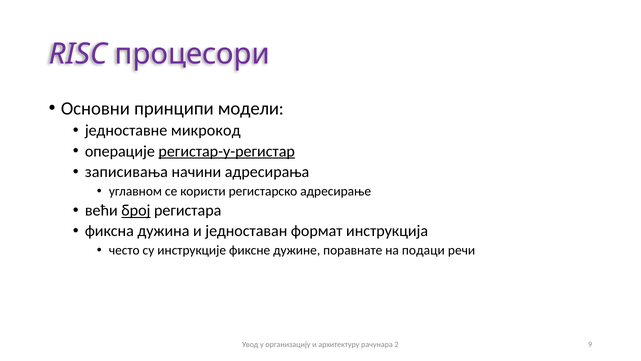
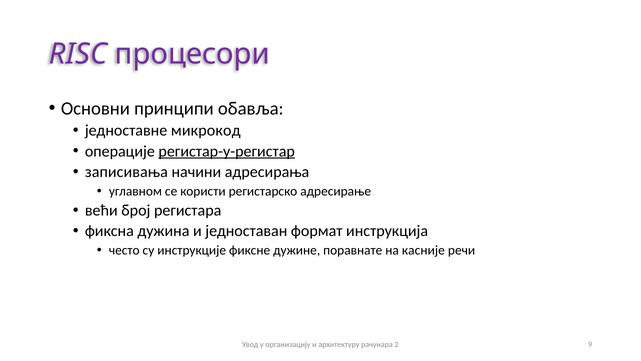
модели: модели -> обавља
број underline: present -> none
подаци: подаци -> касније
